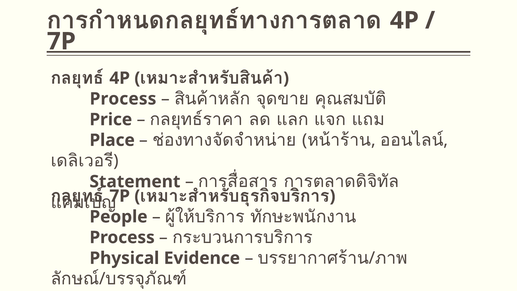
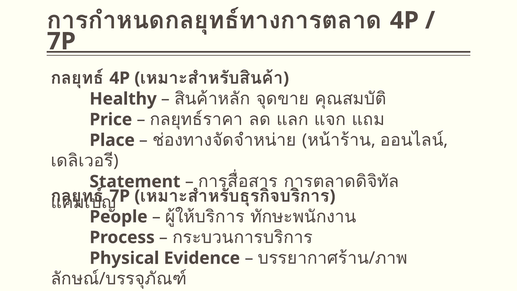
Process at (123, 99): Process -> Healthy
